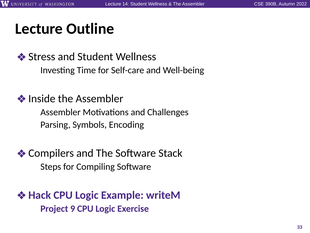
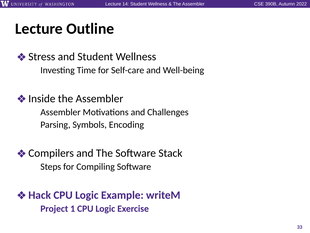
9: 9 -> 1
